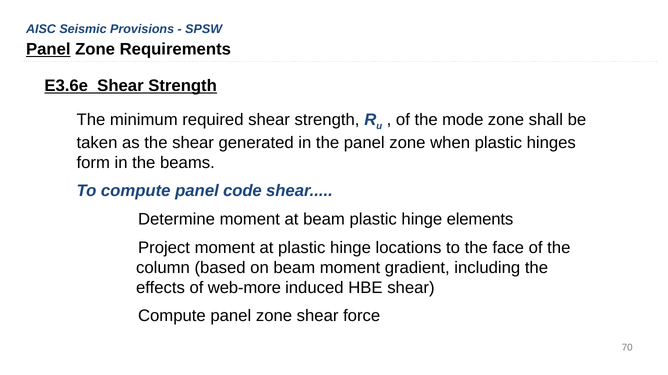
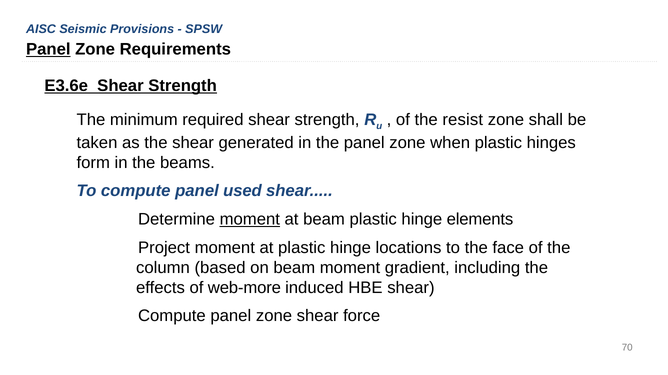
mode: mode -> resist
code: code -> used
moment at (250, 220) underline: none -> present
